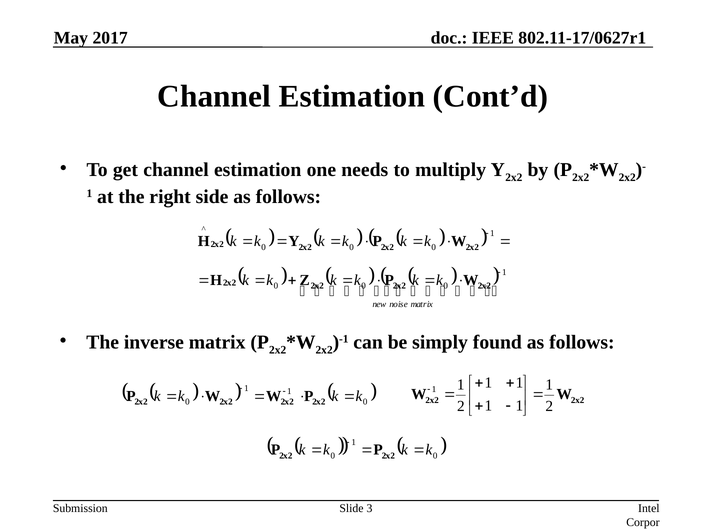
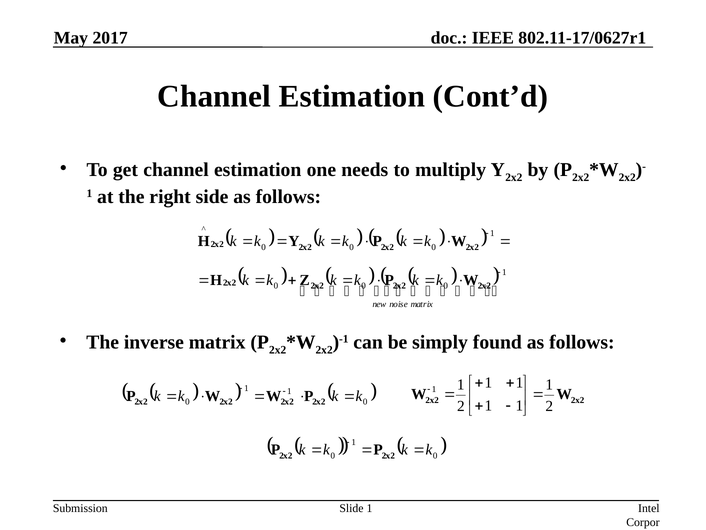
Slide 3: 3 -> 1
